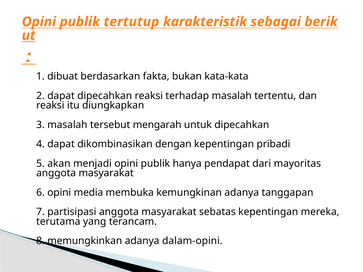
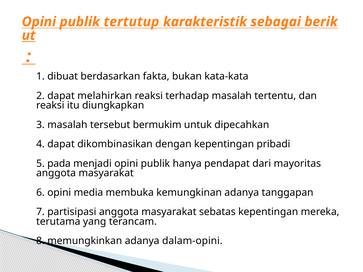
dapat dipecahkan: dipecahkan -> melahirkan
mengarah: mengarah -> bermukim
akan: akan -> pada
